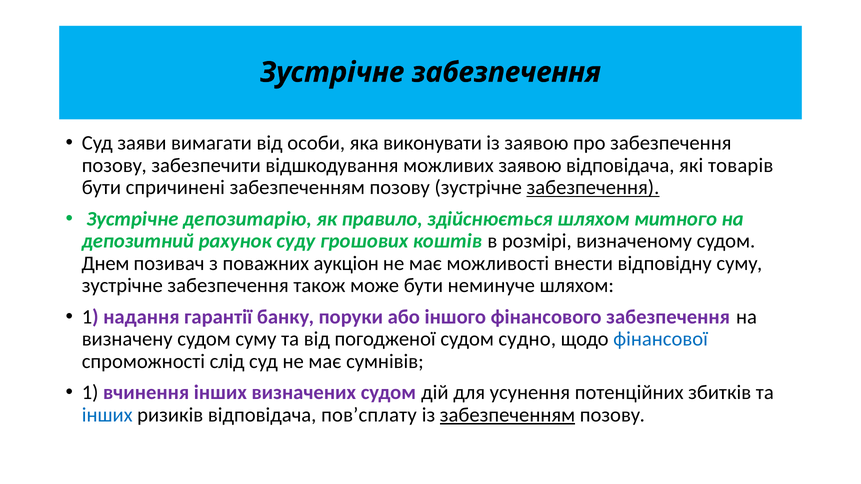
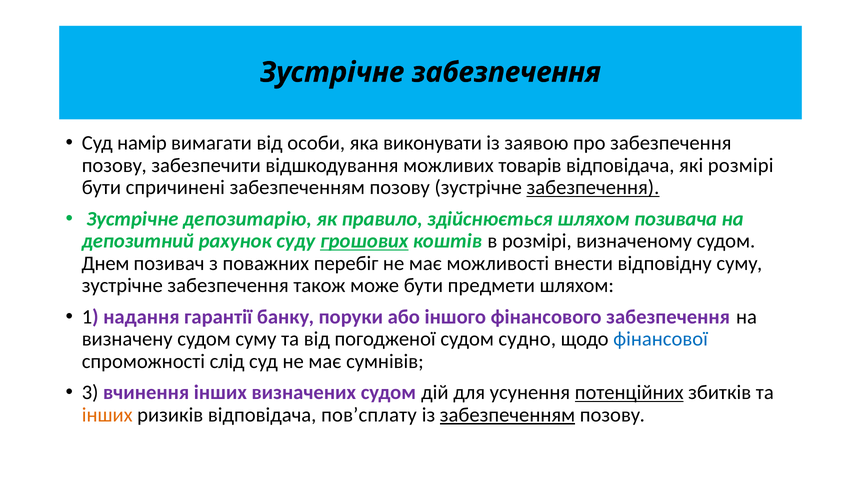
заяви: заяви -> намір
можливих заявою: заявою -> товарів
які товарів: товарів -> розмірі
митного: митного -> позивача
грошових underline: none -> present
аукціон: аукціон -> перебіг
неминуче: неминуче -> предмети
1 at (90, 393): 1 -> 3
потенційних underline: none -> present
інших at (107, 415) colour: blue -> orange
